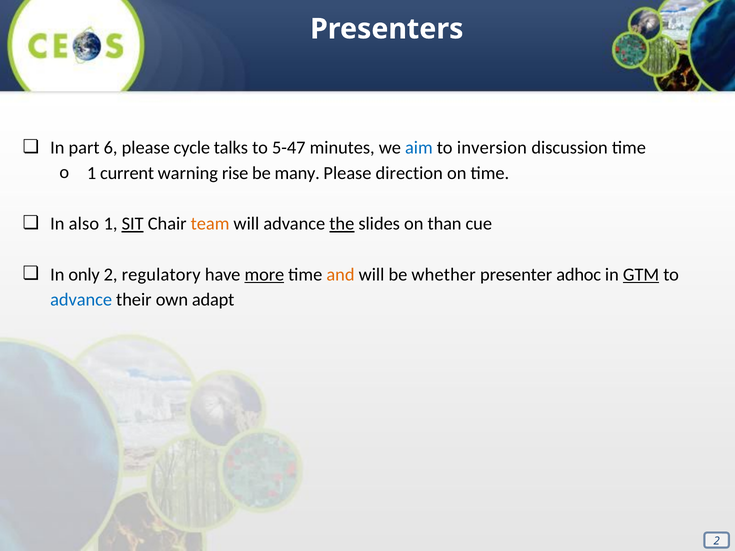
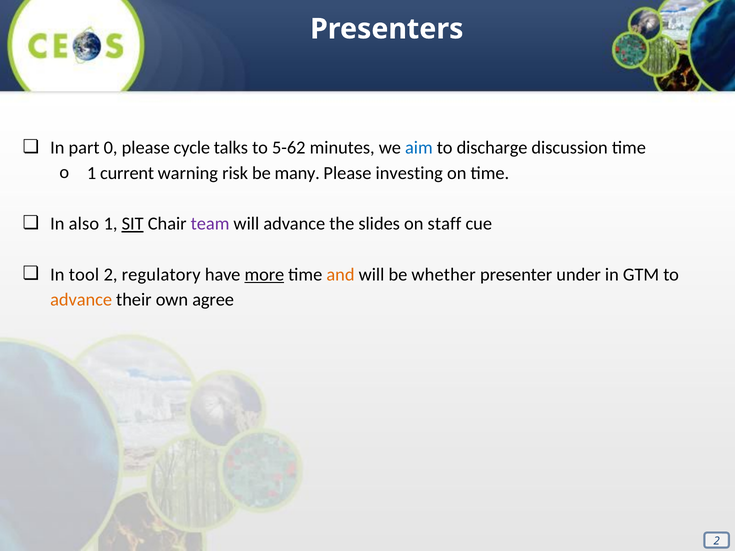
6: 6 -> 0
5-47: 5-47 -> 5-62
inversion: inversion -> discharge
rise: rise -> risk
direction: direction -> investing
team colour: orange -> purple
the underline: present -> none
than: than -> staff
only: only -> tool
adhoc: adhoc -> under
GTM underline: present -> none
advance at (81, 300) colour: blue -> orange
adapt: adapt -> agree
